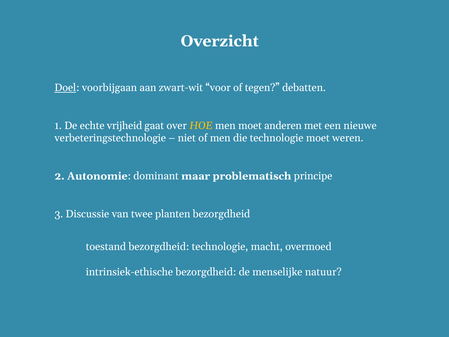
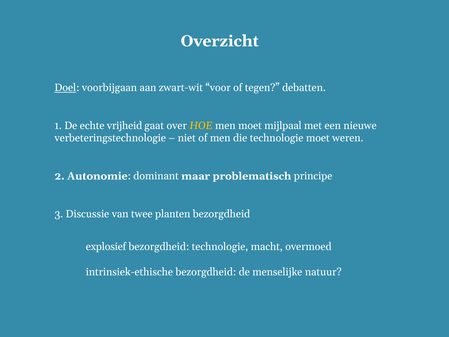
anderen: anderen -> mijlpaal
toestand: toestand -> explosief
